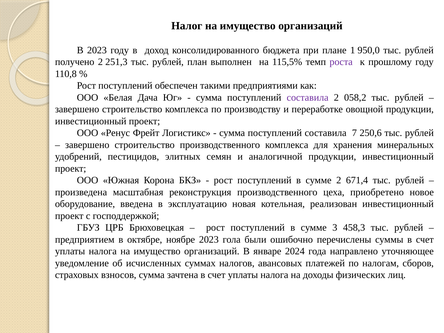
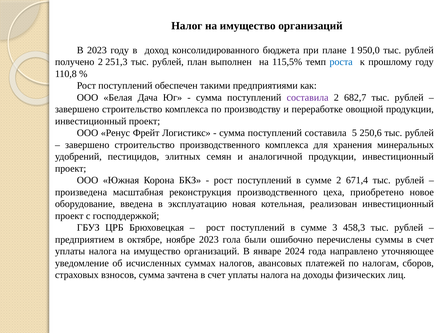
роста colour: purple -> blue
058,2: 058,2 -> 682,7
7: 7 -> 5
